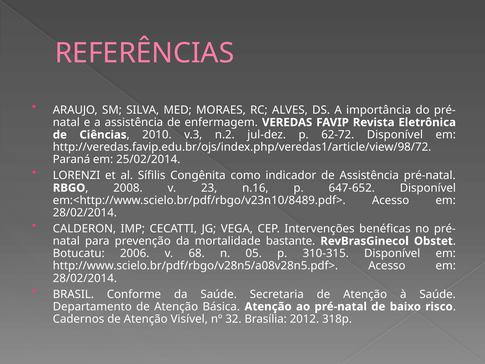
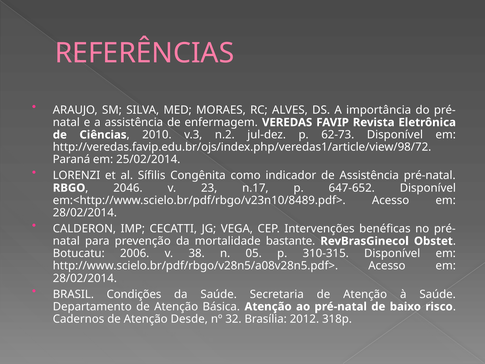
62-72: 62-72 -> 62-73
2008: 2008 -> 2046
n.16: n.16 -> n.17
68: 68 -> 38
Conforme: Conforme -> Condições
Visível: Visível -> Desde
